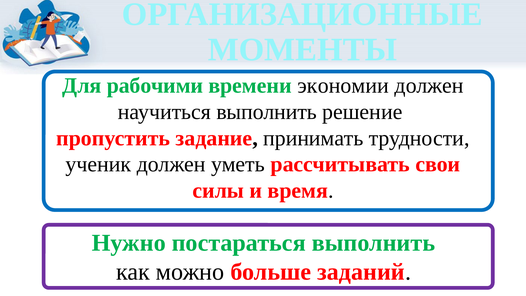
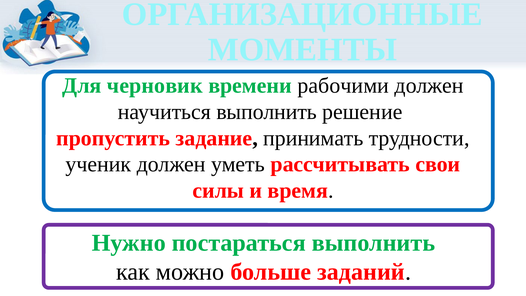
рабочими: рабочими -> черновик
экономии: экономии -> рабочими
